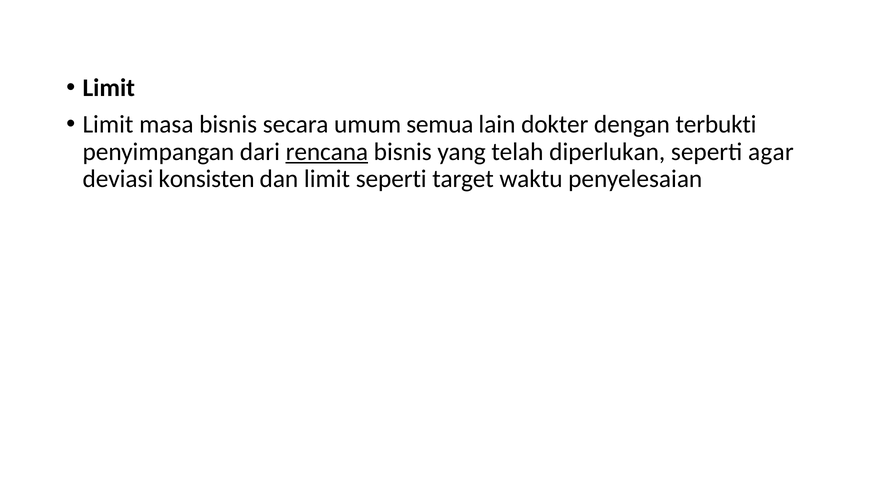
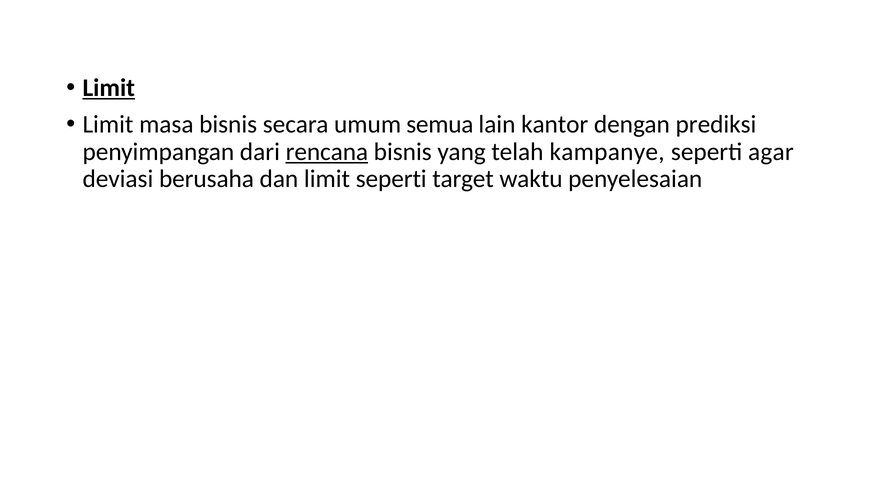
Limit at (109, 88) underline: none -> present
dokter: dokter -> kantor
terbukti: terbukti -> prediksi
diperlukan: diperlukan -> kampanye
konsisten: konsisten -> berusaha
